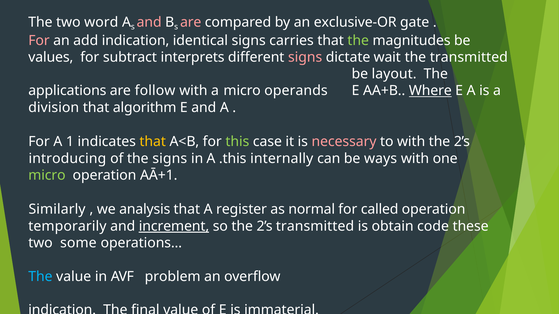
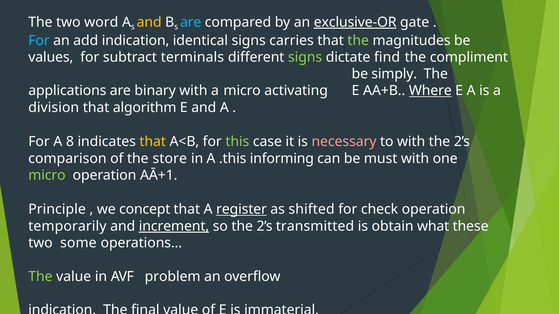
and at (149, 22) colour: pink -> yellow
are at (191, 22) colour: pink -> light blue
exclusive-OR underline: none -> present
For at (39, 40) colour: pink -> light blue
interprets: interprets -> terminals
signs at (305, 57) colour: pink -> light green
wait: wait -> find
the transmitted: transmitted -> compliment
layout: layout -> simply
follow: follow -> binary
operands: operands -> activating
1: 1 -> 8
introducing: introducing -> comparison
the signs: signs -> store
internally: internally -> informing
ways: ways -> must
Similarly: Similarly -> Principle
analysis: analysis -> concept
register underline: none -> present
normal: normal -> shifted
called: called -> check
code: code -> what
The at (40, 277) colour: light blue -> light green
